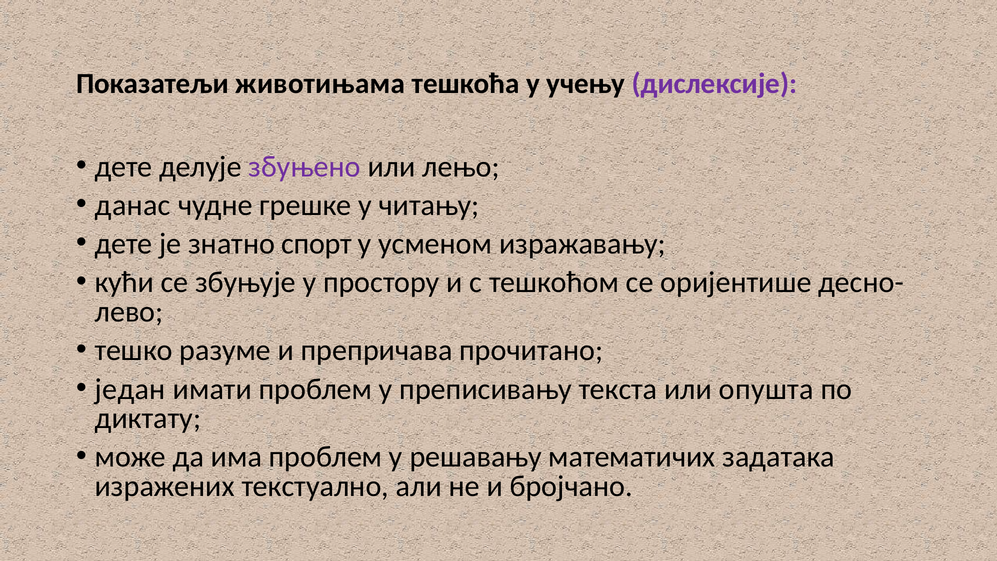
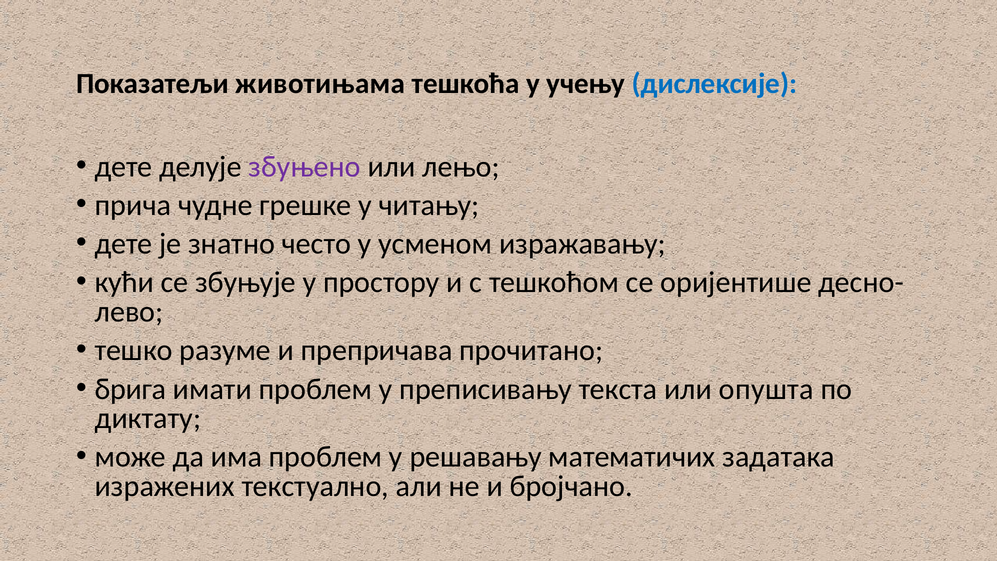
дислексије colour: purple -> blue
данас: данас -> прича
спорт: спорт -> често
један: један -> брига
